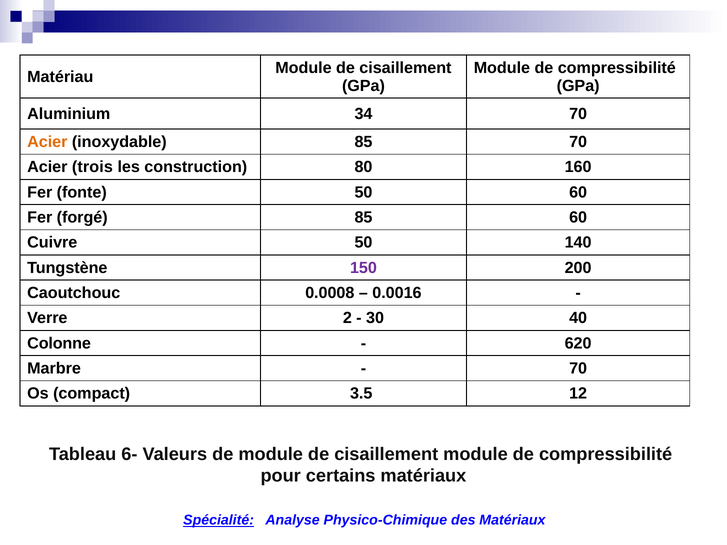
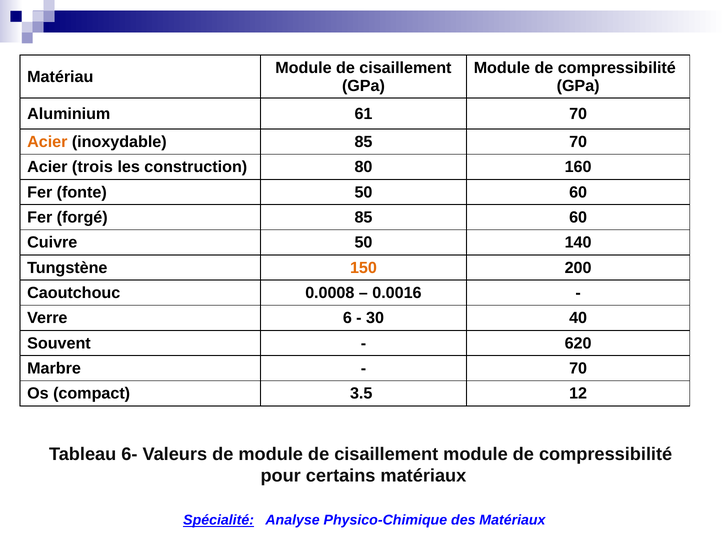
34: 34 -> 61
150 colour: purple -> orange
2: 2 -> 6
Colonne: Colonne -> Souvent
